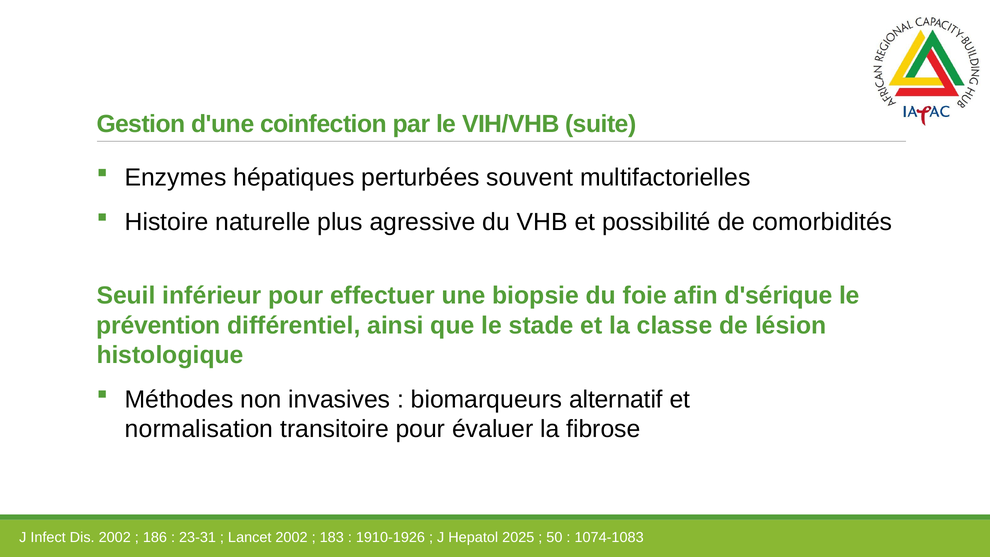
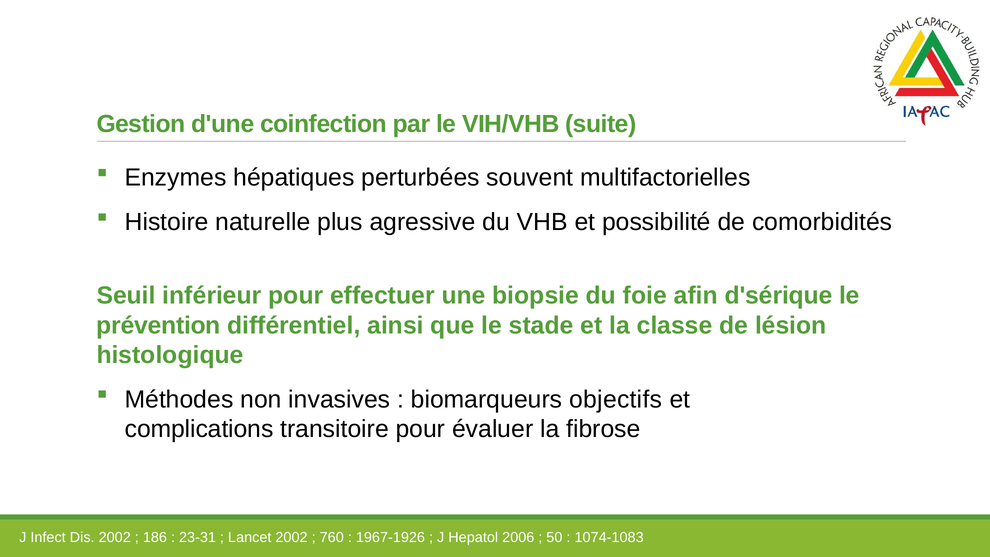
alternatif: alternatif -> objectifs
normalisation: normalisation -> complications
183: 183 -> 760
1910-1926: 1910-1926 -> 1967-1926
2025: 2025 -> 2006
